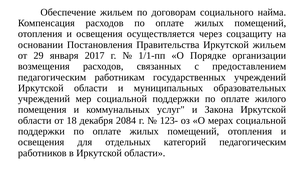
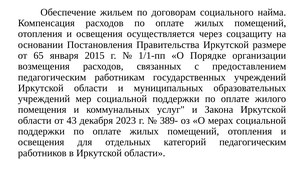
Иркутской жильем: жильем -> размере
29: 29 -> 65
2017: 2017 -> 2015
18: 18 -> 43
2084: 2084 -> 2023
123-: 123- -> 389-
